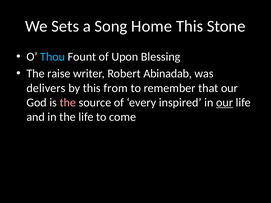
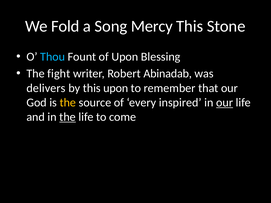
Sets: Sets -> Fold
Home: Home -> Mercy
raise: raise -> fight
this from: from -> upon
the at (68, 103) colour: pink -> yellow
the at (68, 117) underline: none -> present
